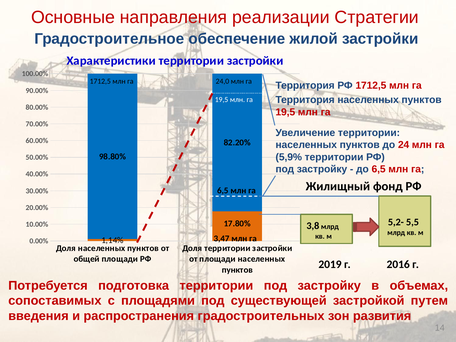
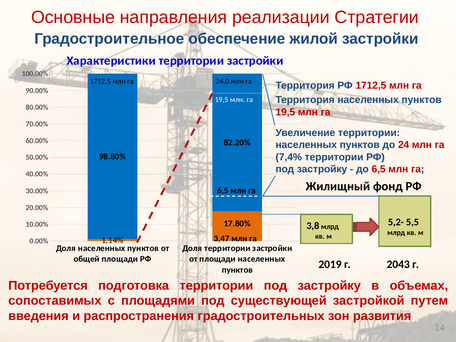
5,9%: 5,9% -> 7,4%
2016: 2016 -> 2043
